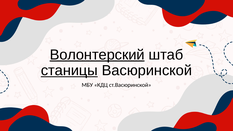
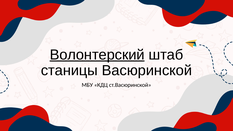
станицы underline: present -> none
